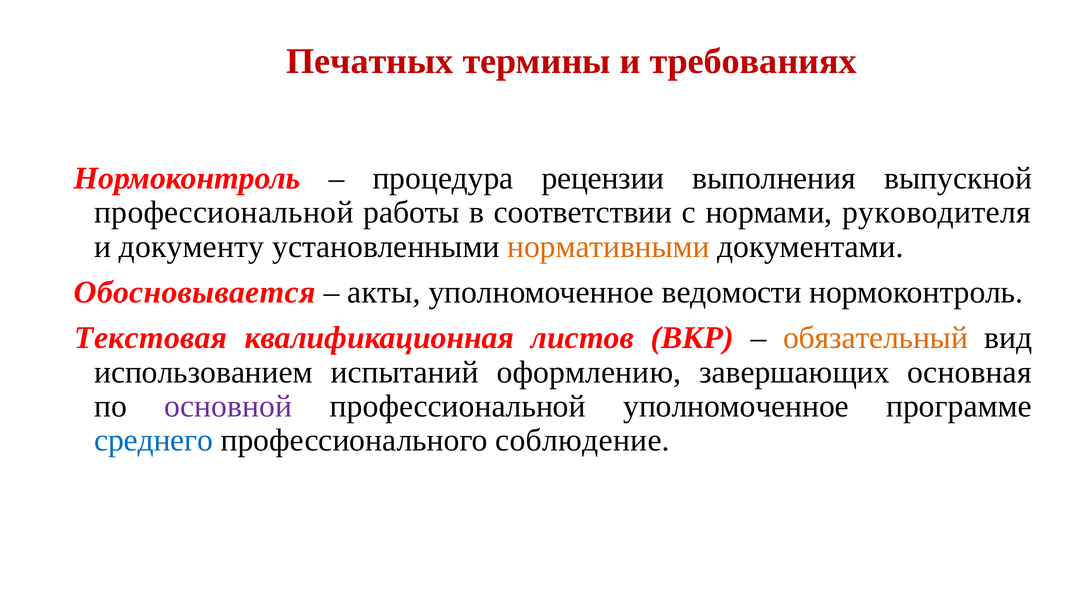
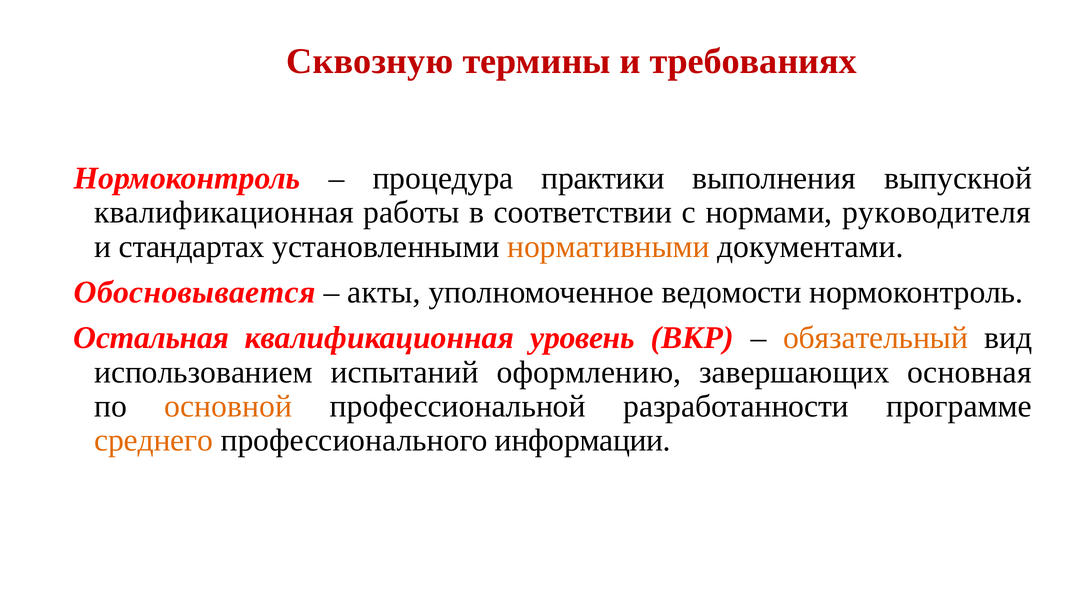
Печатных: Печатных -> Сквозную
рецензии: рецензии -> практики
профессиональной at (224, 213): профессиональной -> квалификационная
документу: документу -> стандартах
Текстовая: Текстовая -> Остальная
листов: листов -> уровень
основной colour: purple -> orange
профессиональной уполномоченное: уполномоченное -> разработанности
среднего colour: blue -> orange
соблюдение: соблюдение -> информации
